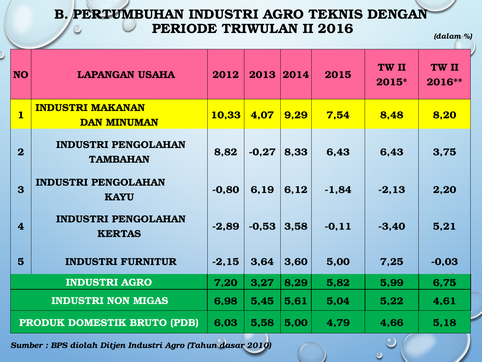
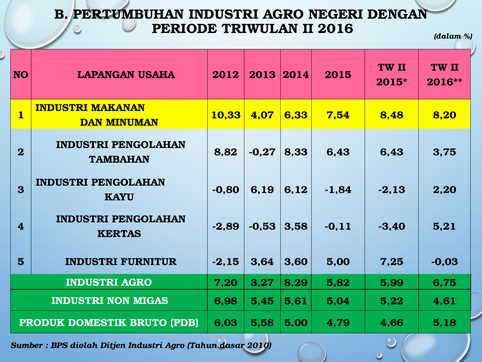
TEKNIS: TEKNIS -> NEGERI
9,29: 9,29 -> 6,33
